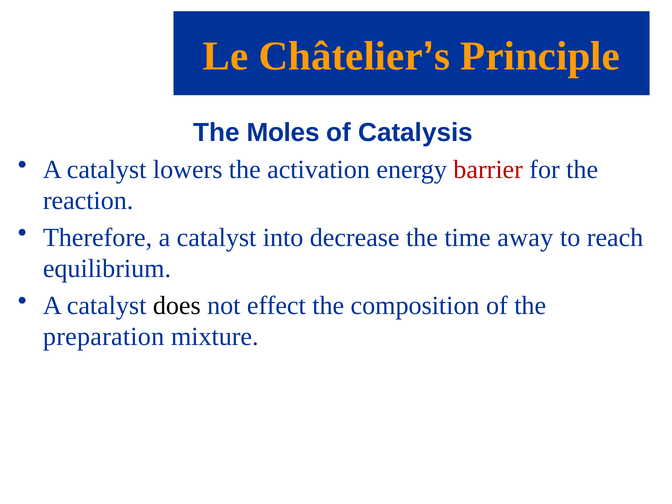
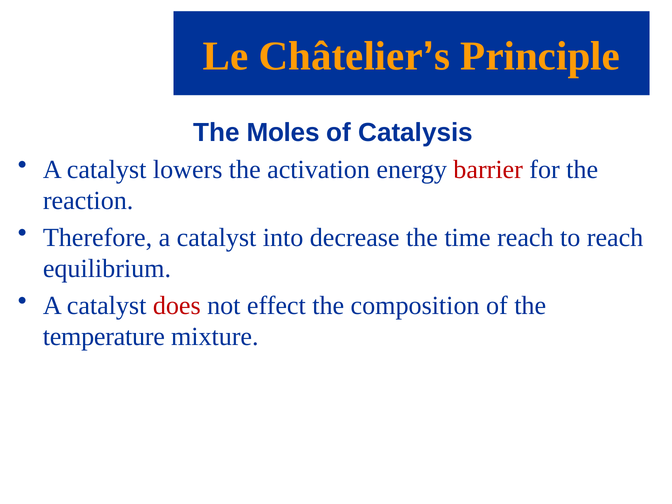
time away: away -> reach
does colour: black -> red
preparation: preparation -> temperature
